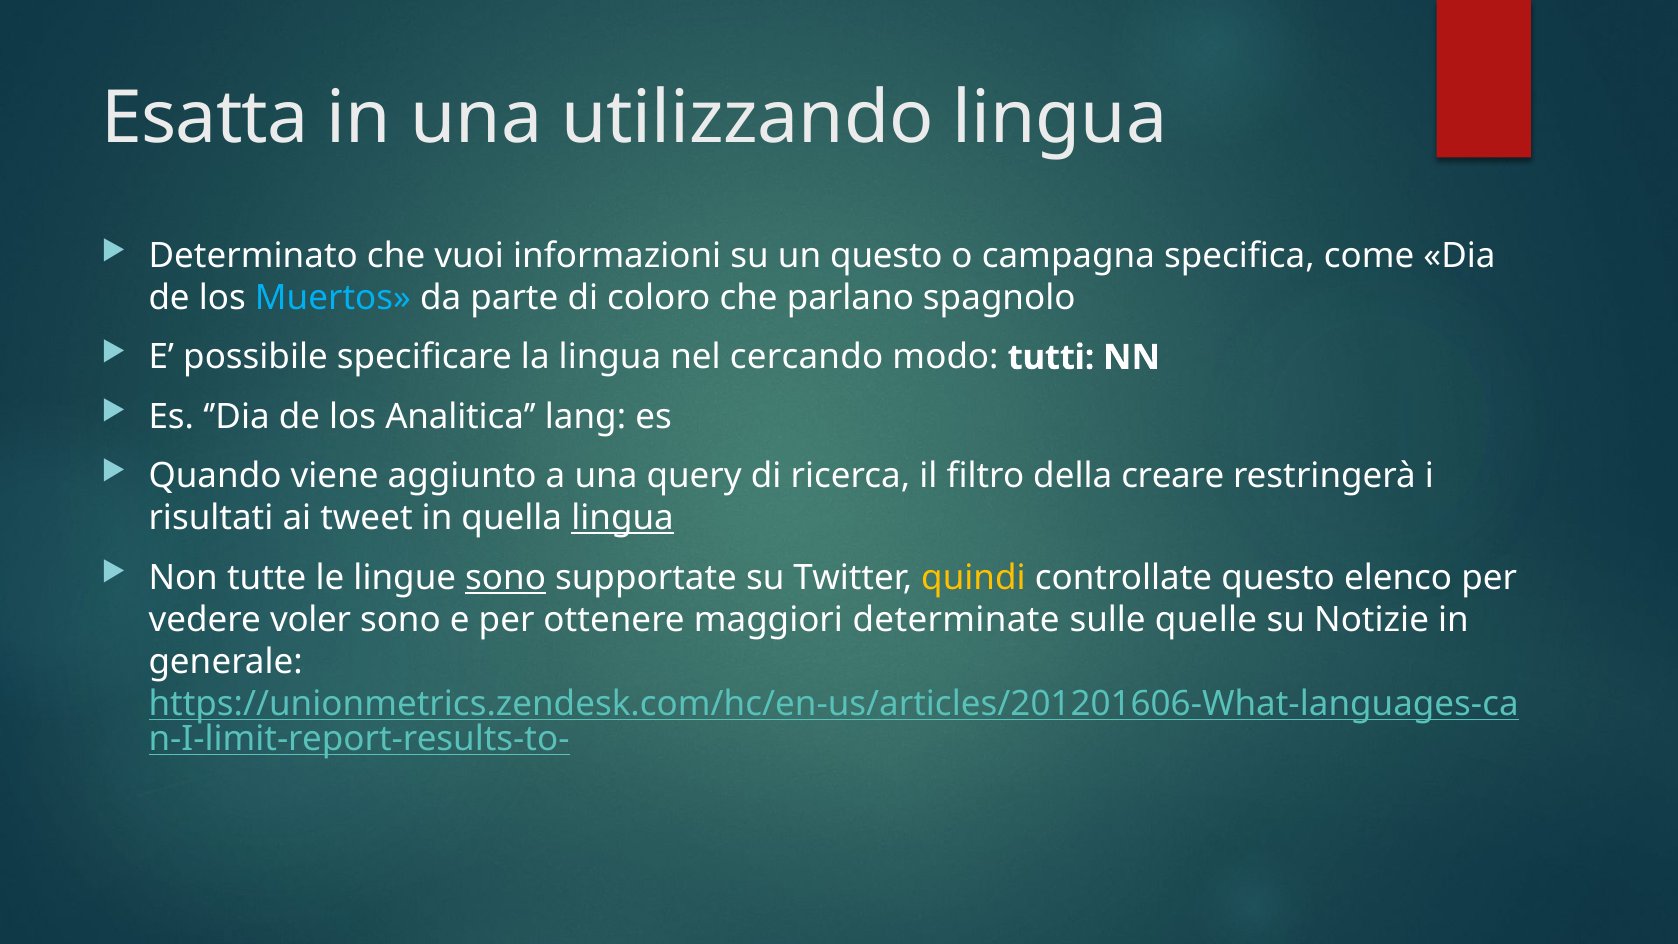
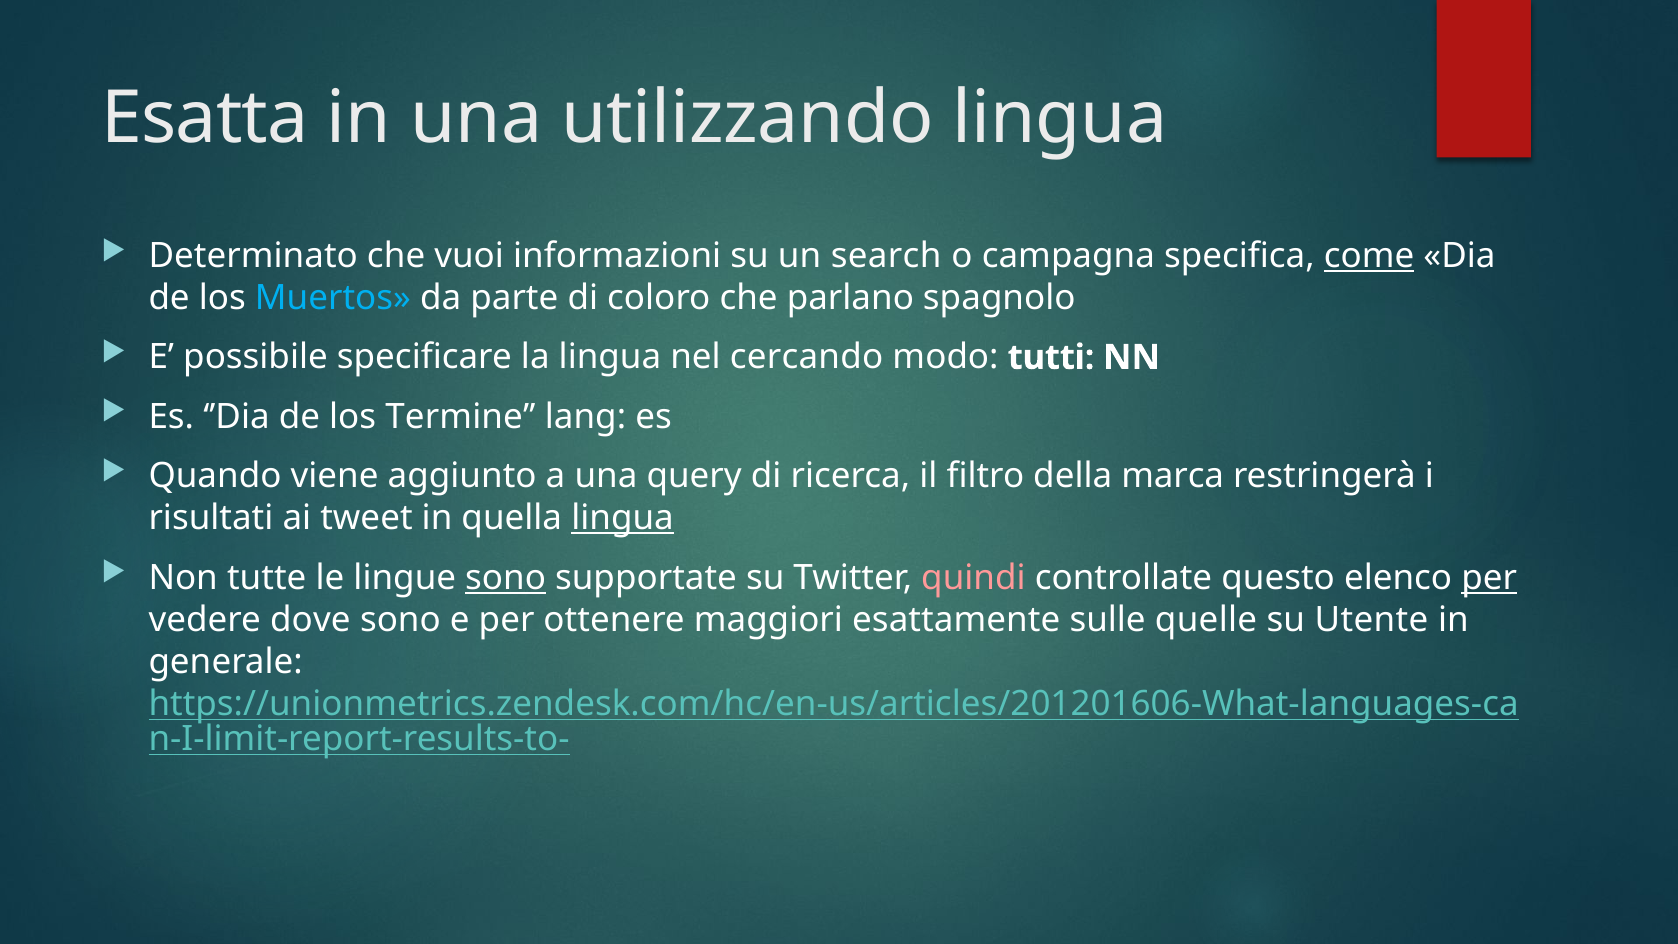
un questo: questo -> search
come underline: none -> present
Analitica: Analitica -> Termine
creare: creare -> marca
quindi colour: yellow -> pink
per at (1489, 578) underline: none -> present
voler: voler -> dove
determinate: determinate -> esattamente
Notizie: Notizie -> Utente
